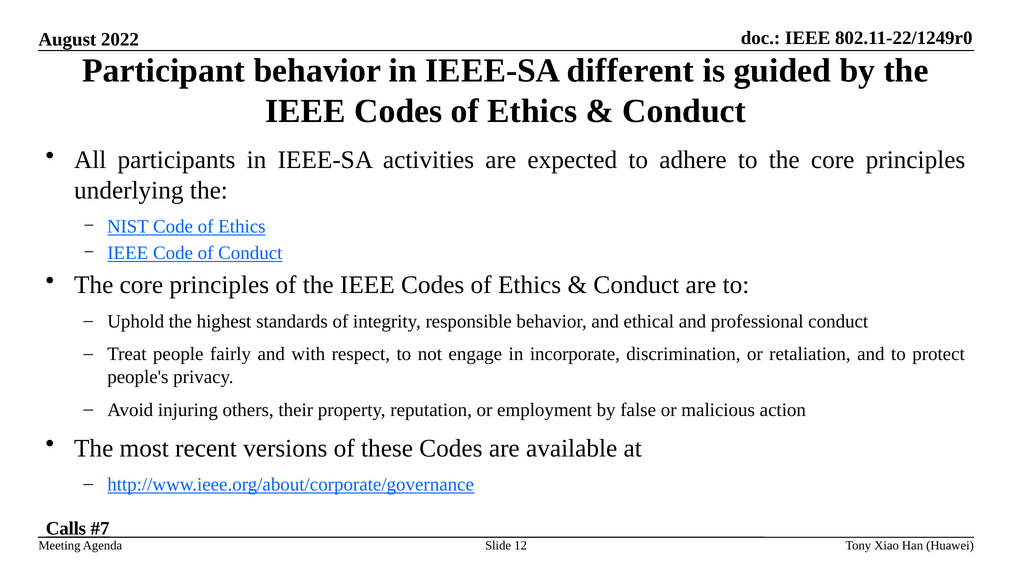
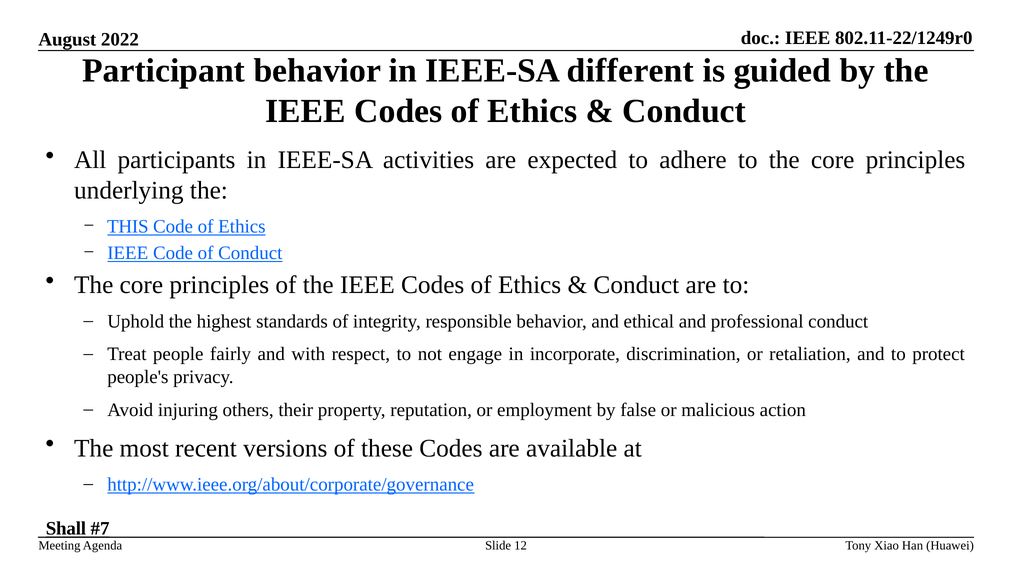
NIST: NIST -> THIS
Calls: Calls -> Shall
